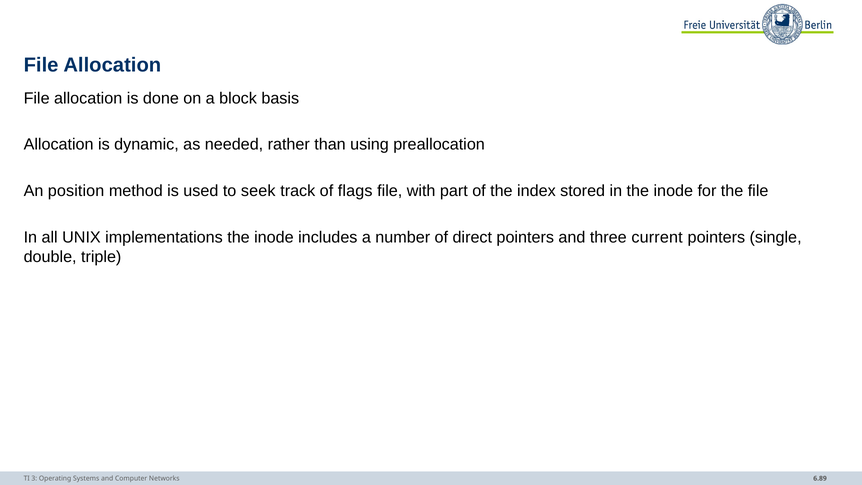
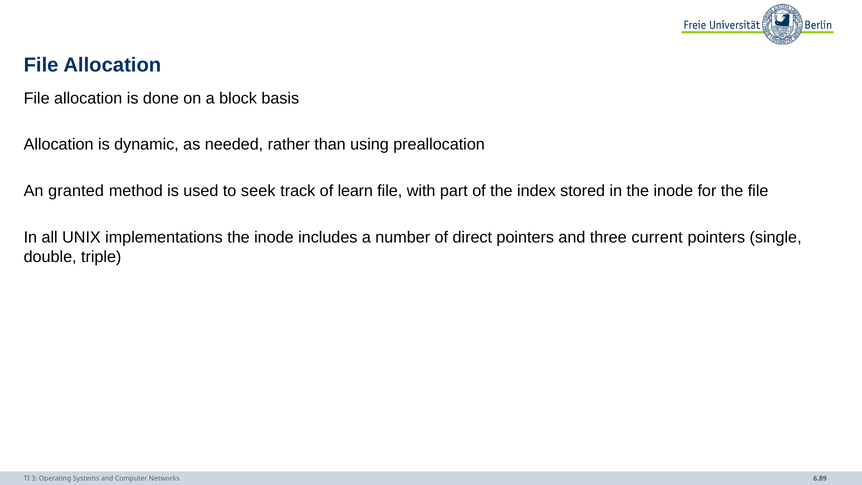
position: position -> granted
flags: flags -> learn
